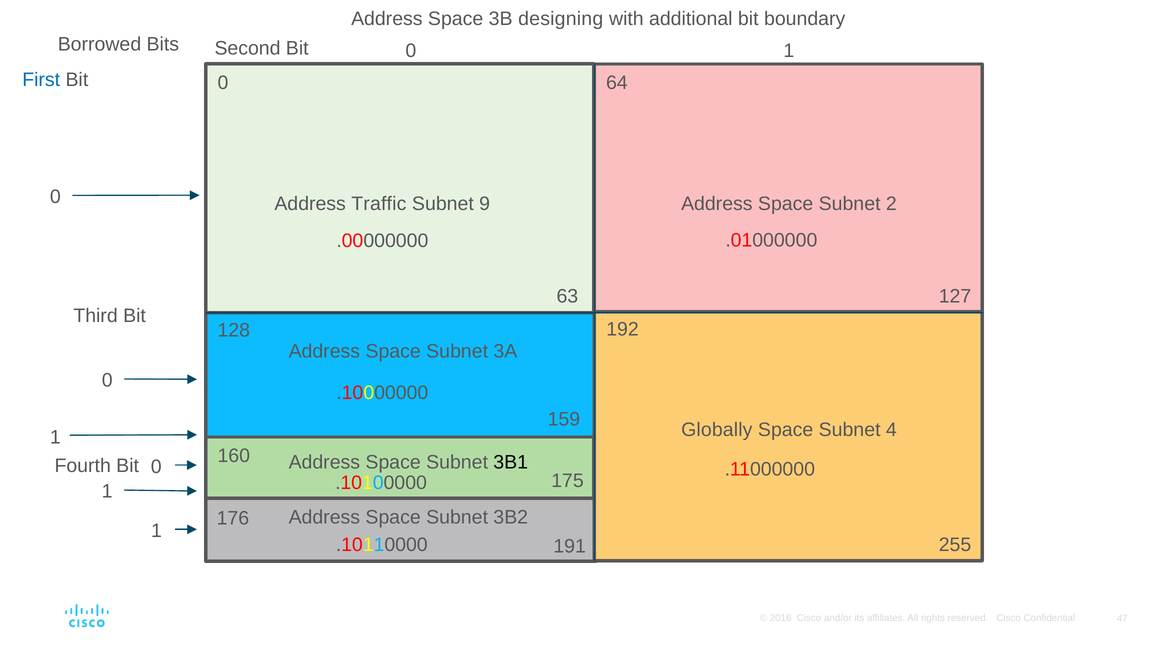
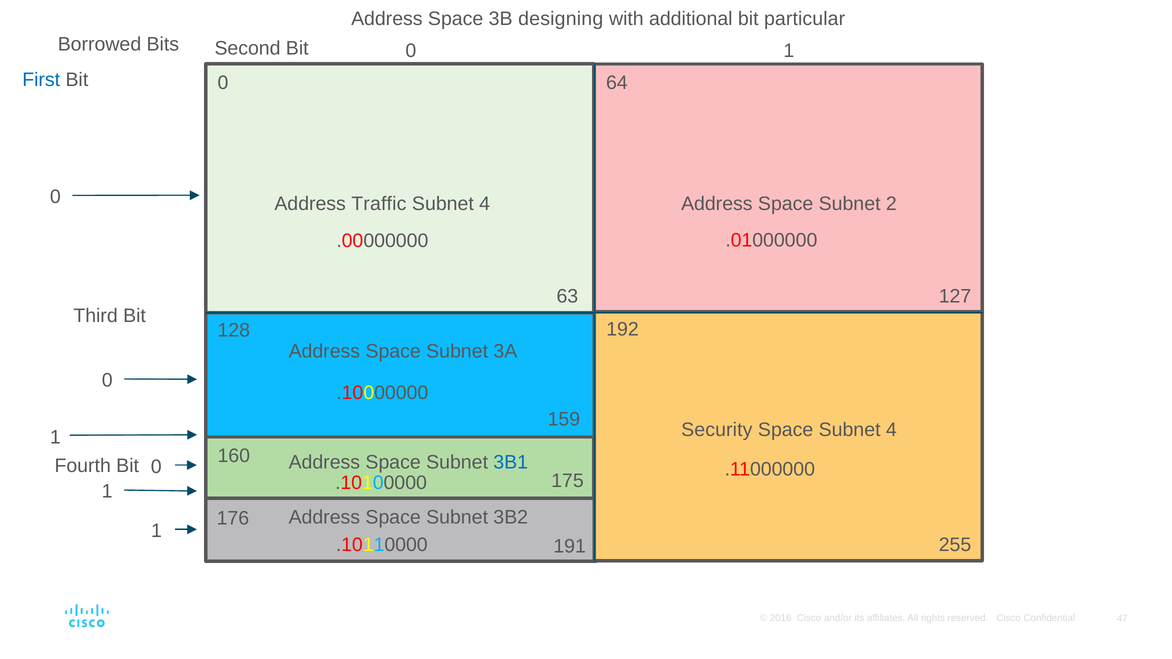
boundary: boundary -> particular
9 at (485, 204): 9 -> 4
Globally: Globally -> Security
3B1 colour: black -> blue
